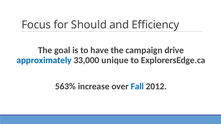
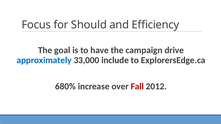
unique: unique -> include
563%: 563% -> 680%
Fall colour: blue -> red
